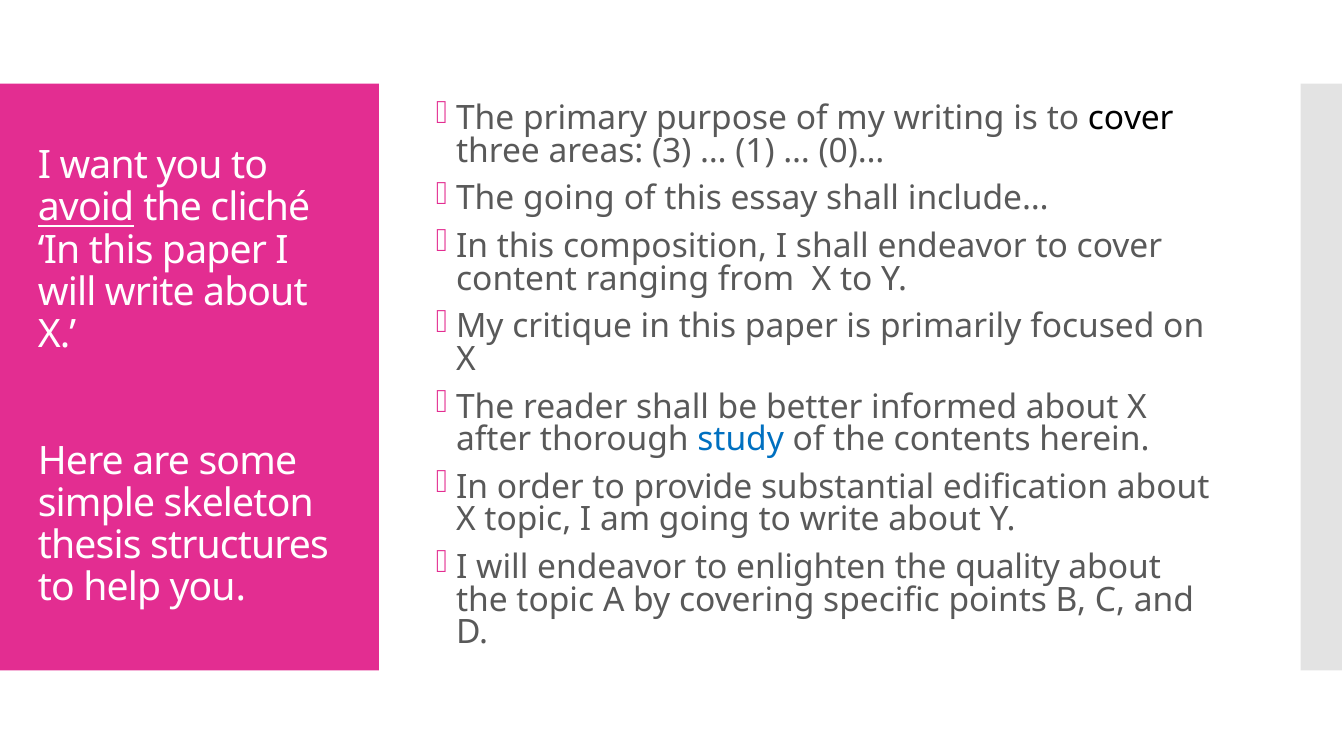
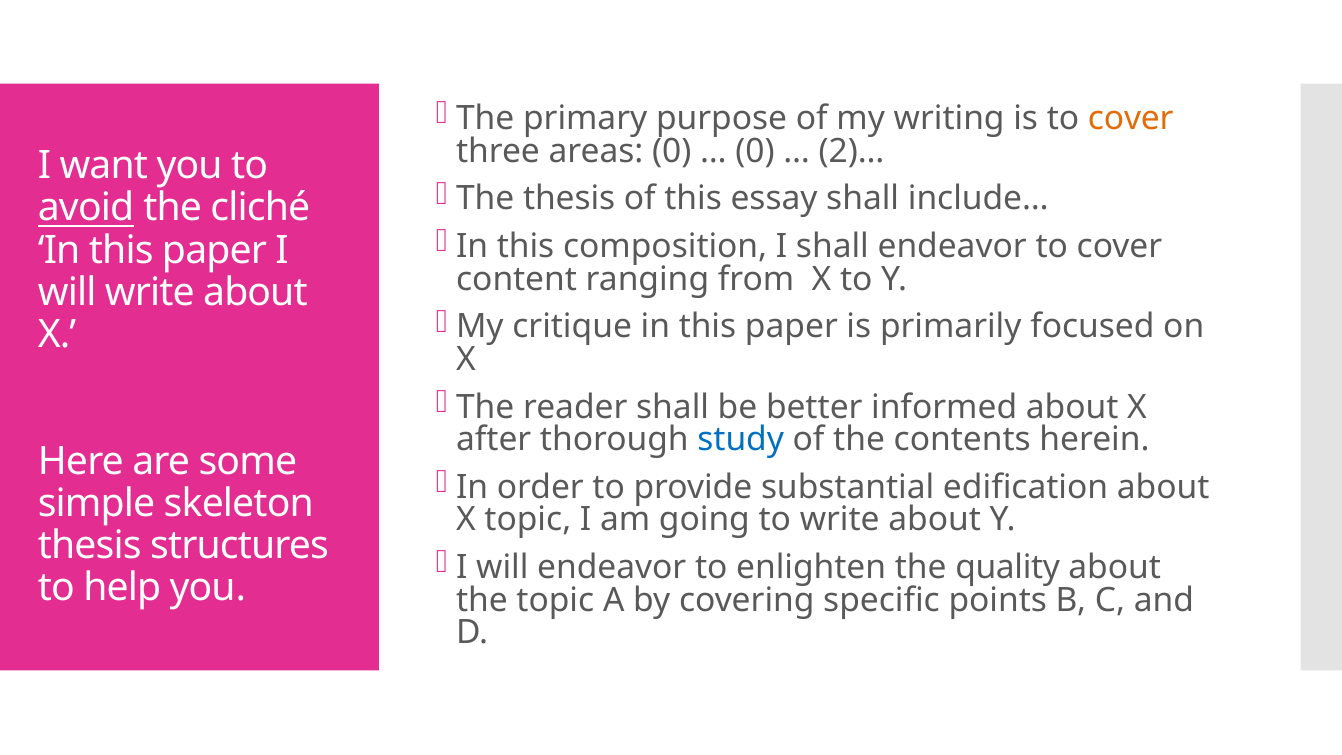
cover at (1131, 118) colour: black -> orange
areas 3: 3 -> 0
1 at (755, 151): 1 -> 0
0)…: 0)… -> 2)…
The going: going -> thesis
